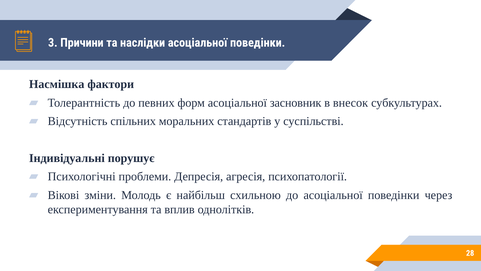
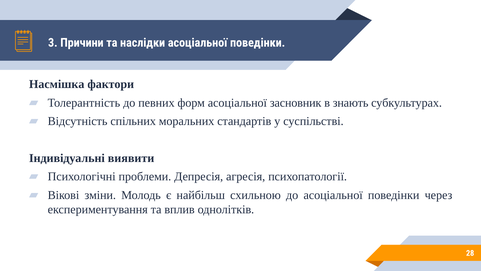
внесок: внесок -> знають
порушує: порушує -> виявити
